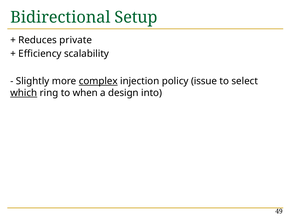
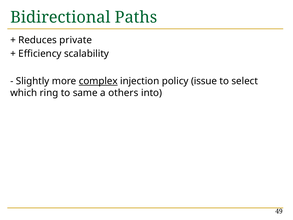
Setup: Setup -> Paths
which underline: present -> none
when: when -> same
design: design -> others
